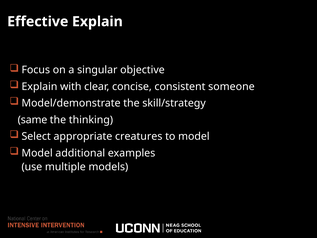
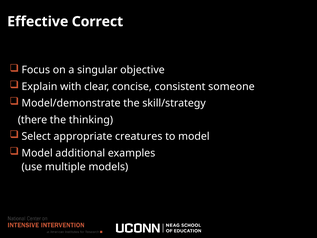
Effective Explain: Explain -> Correct
same: same -> there
